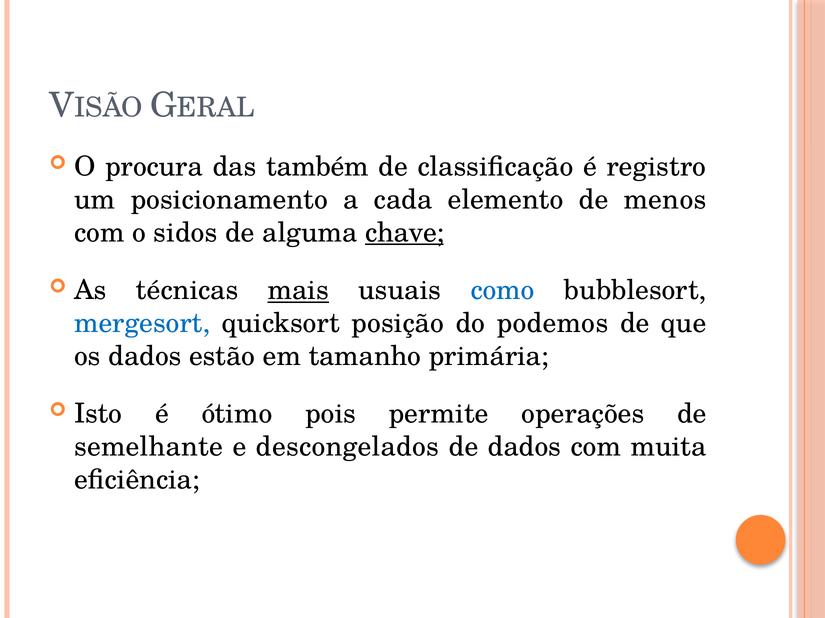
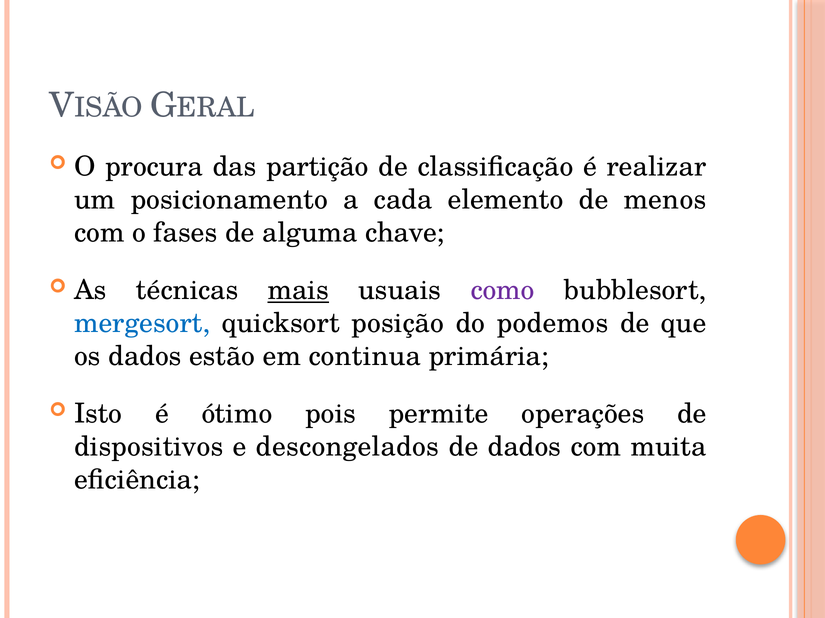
também: também -> partição
registro: registro -> realizar
sidos: sidos -> fases
chave underline: present -> none
como colour: blue -> purple
tamanho: tamanho -> continua
semelhante: semelhante -> dispositivos
